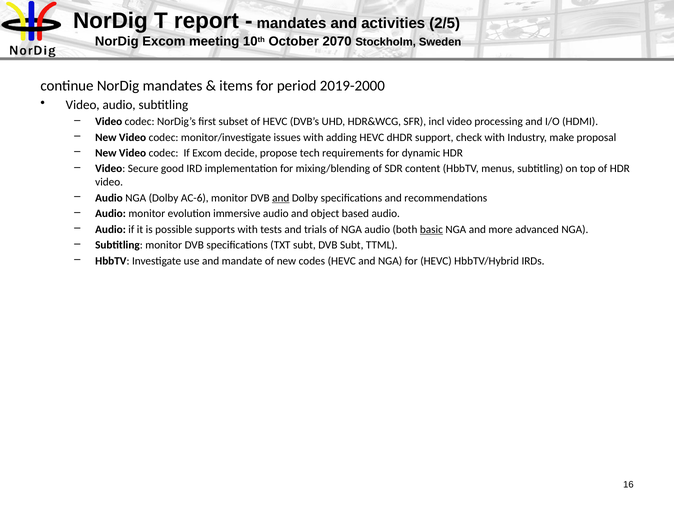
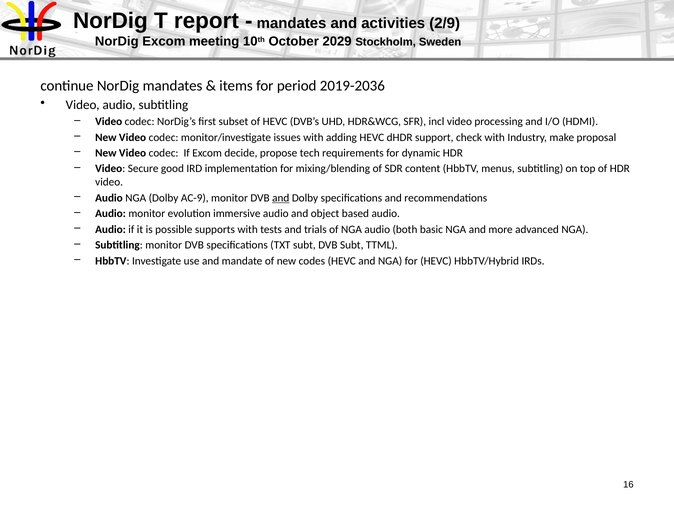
2/5: 2/5 -> 2/9
2070: 2070 -> 2029
2019-2000: 2019-2000 -> 2019-2036
AC-6: AC-6 -> AC-9
basic underline: present -> none
